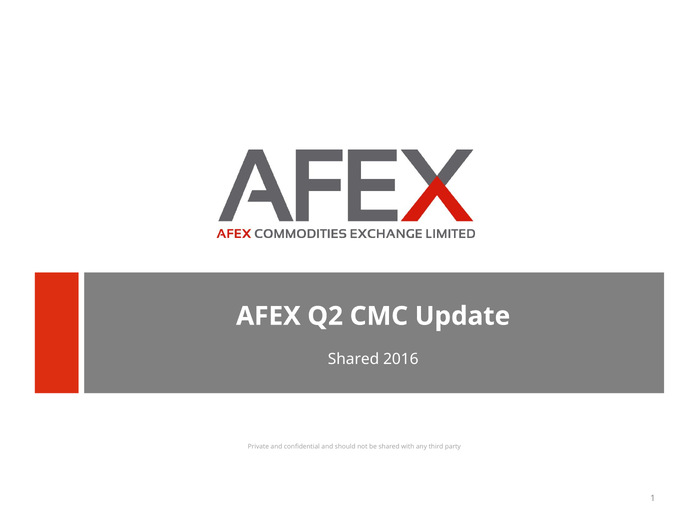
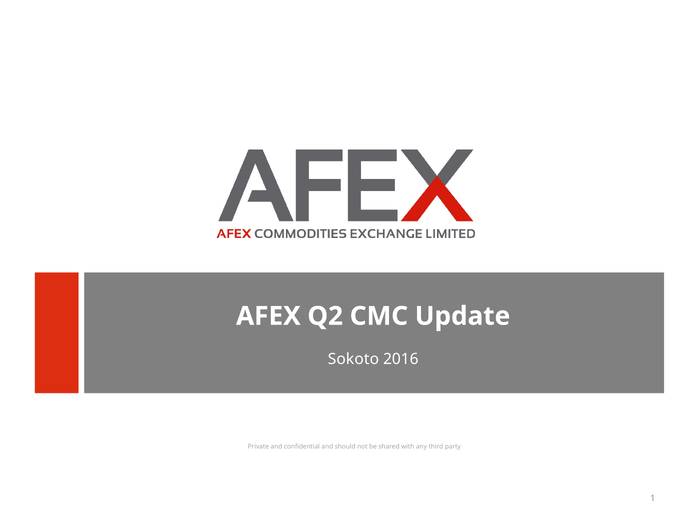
Shared at (353, 359): Shared -> Sokoto
